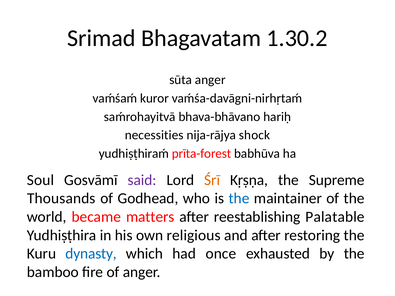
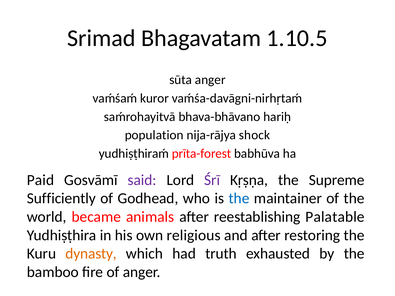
1.30.2: 1.30.2 -> 1.10.5
necessities: necessities -> population
Soul: Soul -> Paid
Śrī colour: orange -> purple
Thousands: Thousands -> Sufficiently
matters: matters -> animals
dynasty colour: blue -> orange
once: once -> truth
